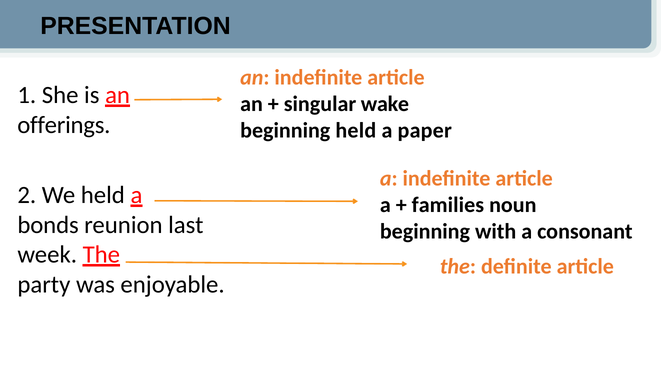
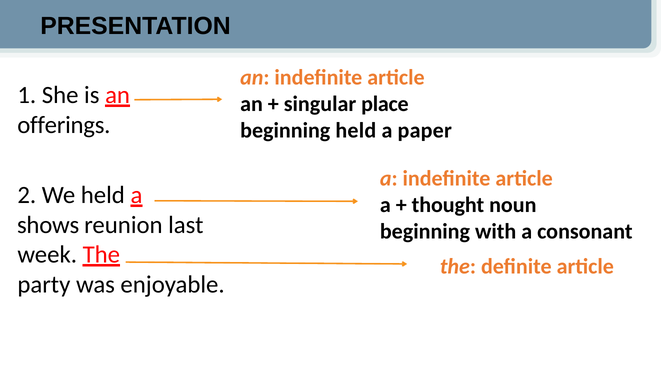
wake: wake -> place
families: families -> thought
bonds: bonds -> shows
